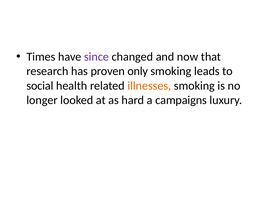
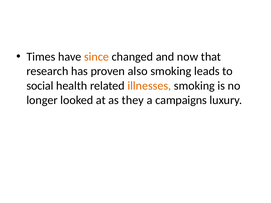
since colour: purple -> orange
only: only -> also
hard: hard -> they
